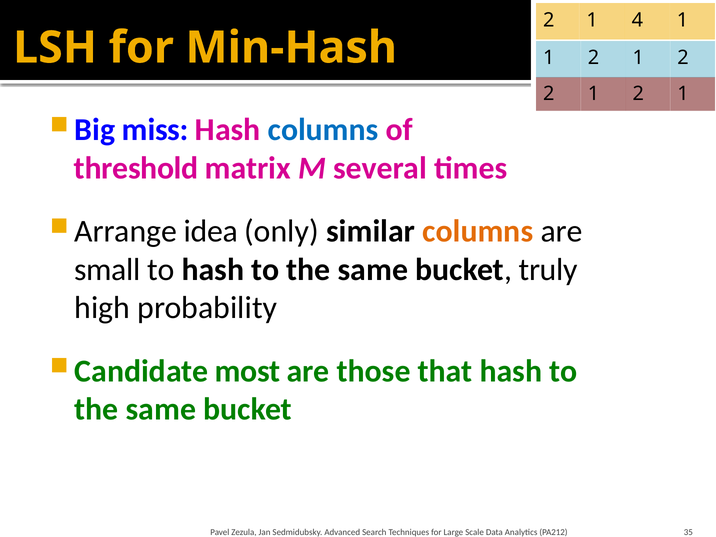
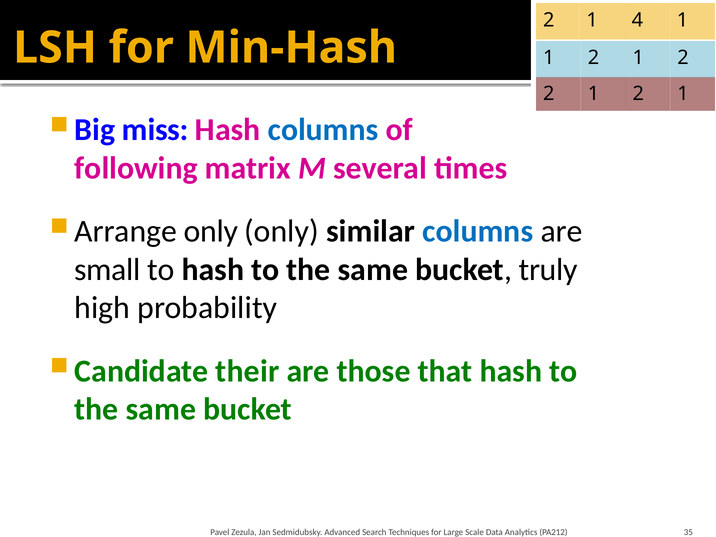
threshold: threshold -> following
idea at (211, 231): idea -> only
columns at (478, 231) colour: orange -> blue
most: most -> their
